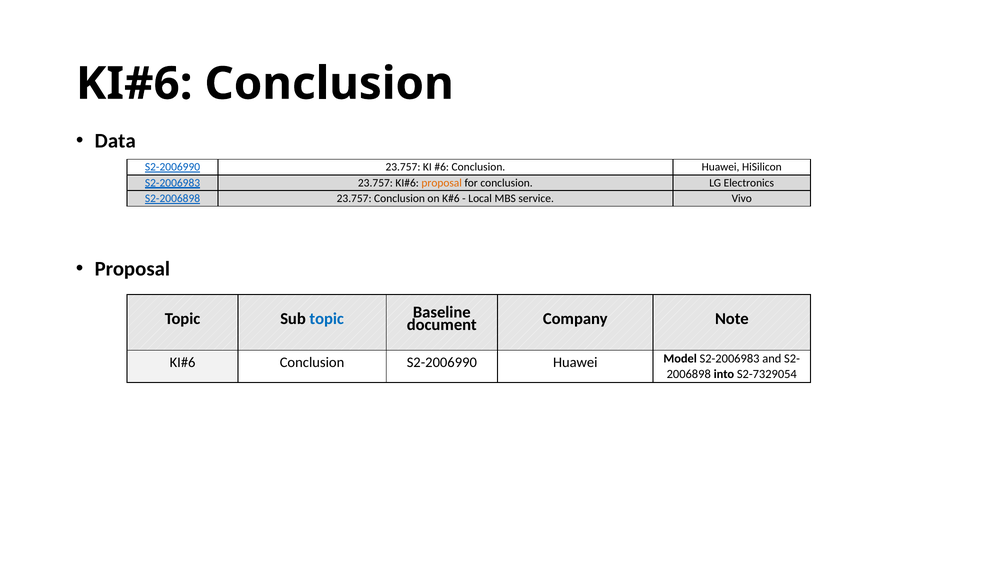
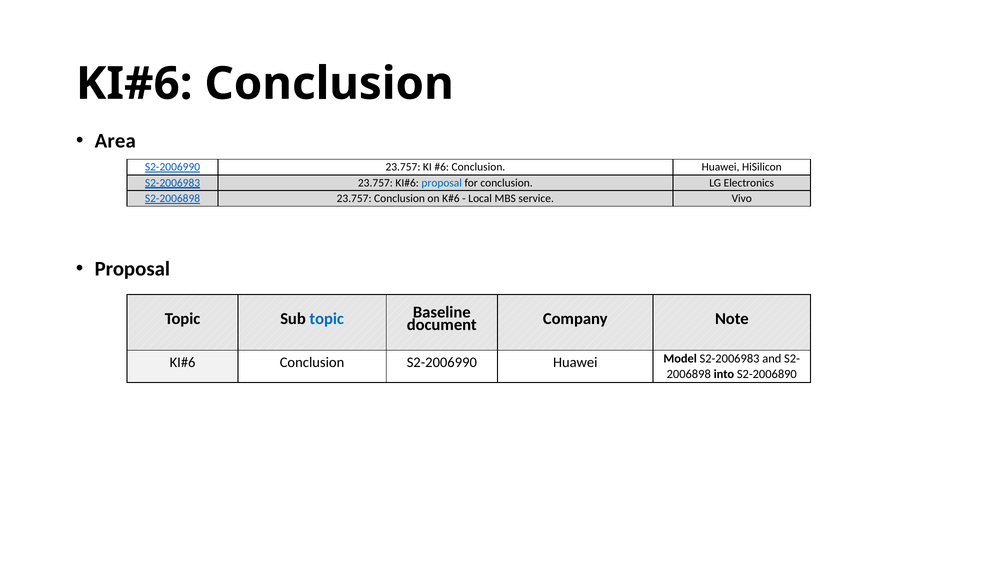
Data: Data -> Area
proposal at (442, 183) colour: orange -> blue
S2-7329054: S2-7329054 -> S2-2006890
